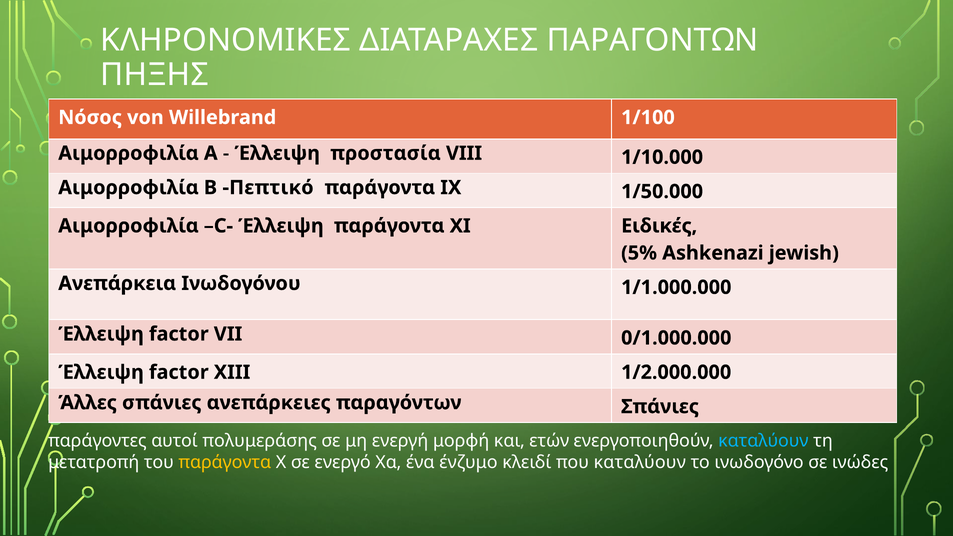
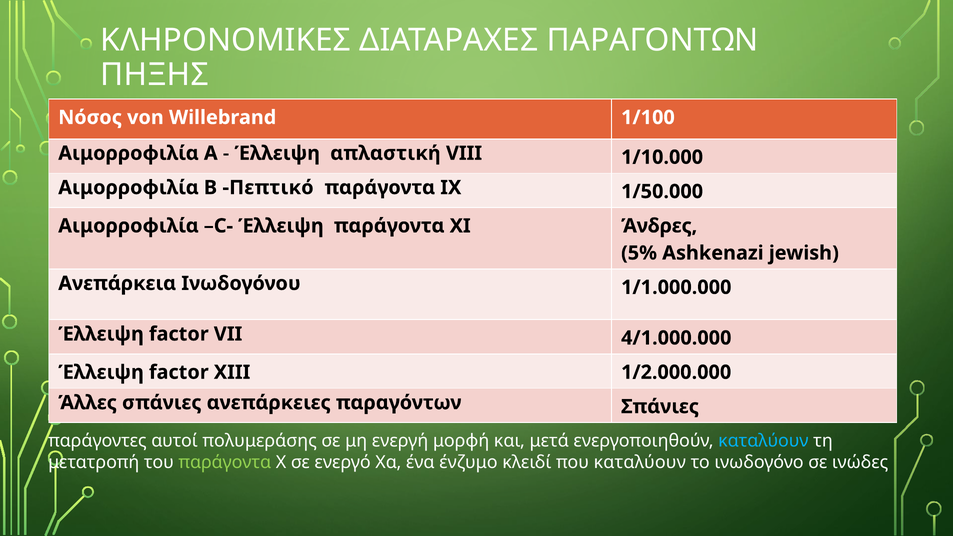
προστασία: προστασία -> απλαστική
Ειδικές: Ειδικές -> Άνδρες
0/1.000.000: 0/1.000.000 -> 4/1.000.000
ετών: ετών -> μετά
παράγοντα at (225, 463) colour: yellow -> light green
